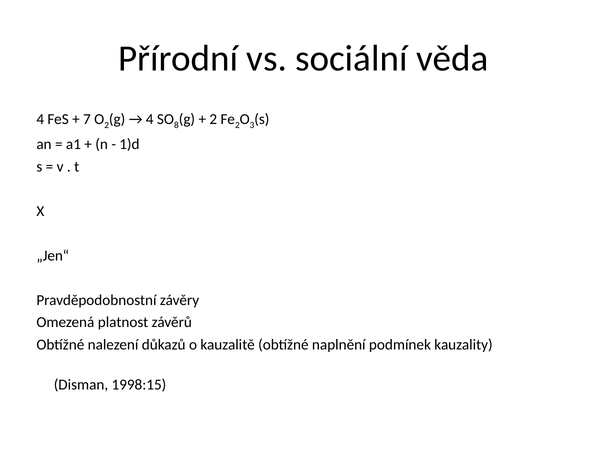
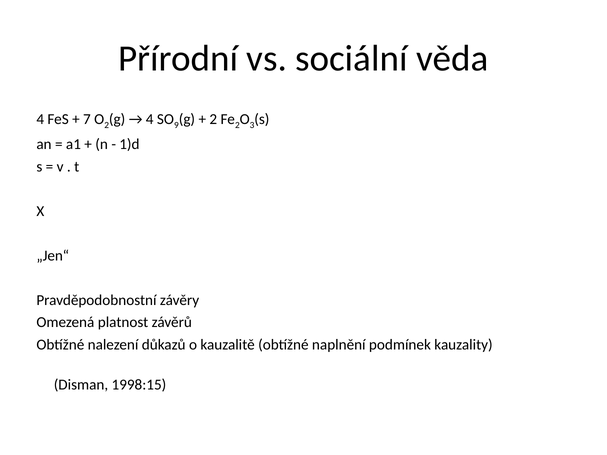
8: 8 -> 9
